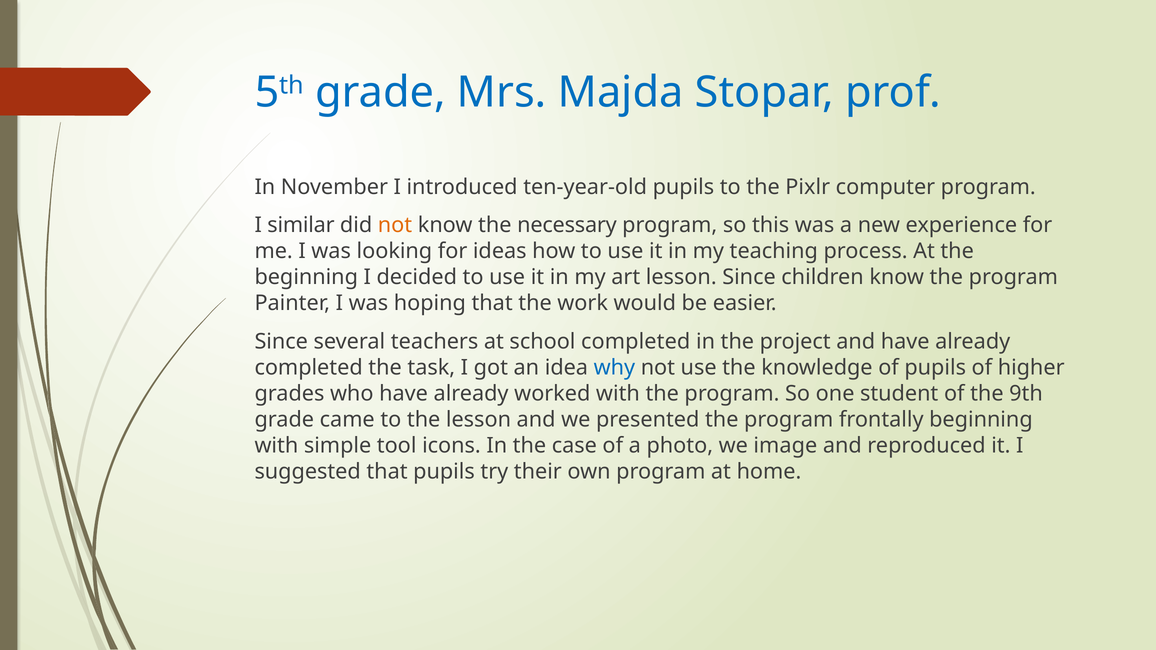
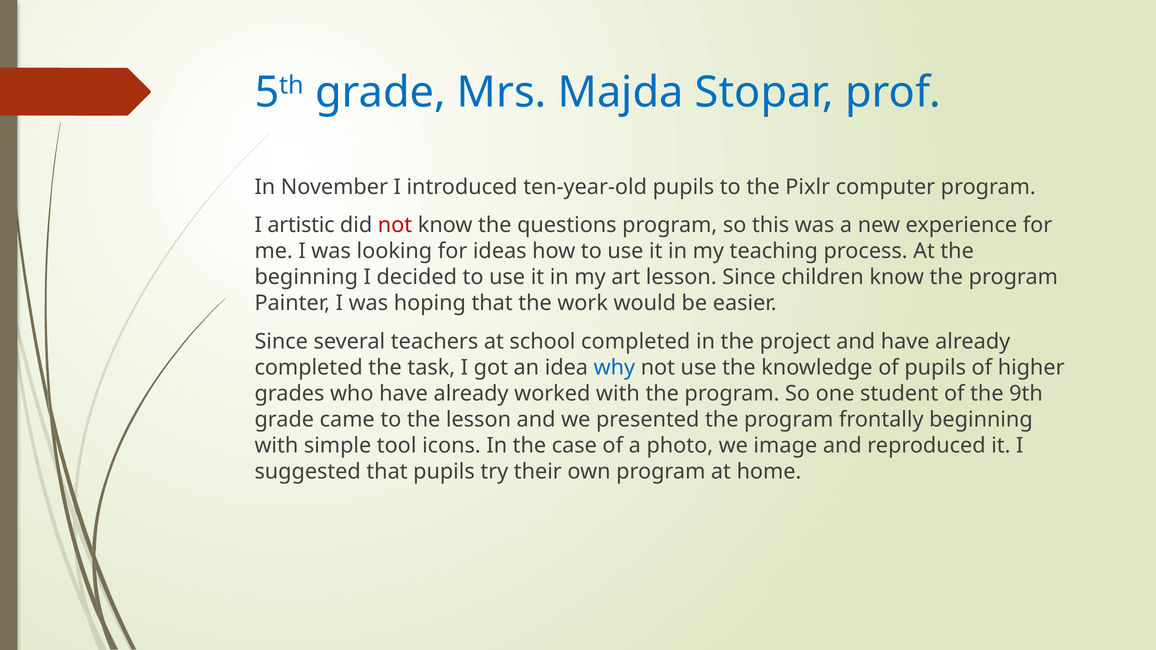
similar: similar -> artistic
not at (395, 225) colour: orange -> red
necessary: necessary -> questions
